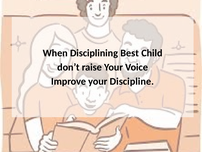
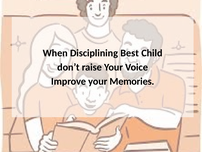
Discipline: Discipline -> Memories
